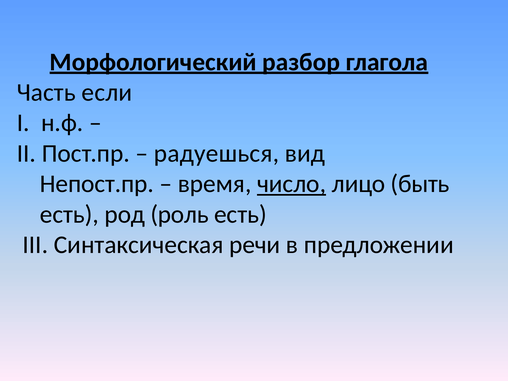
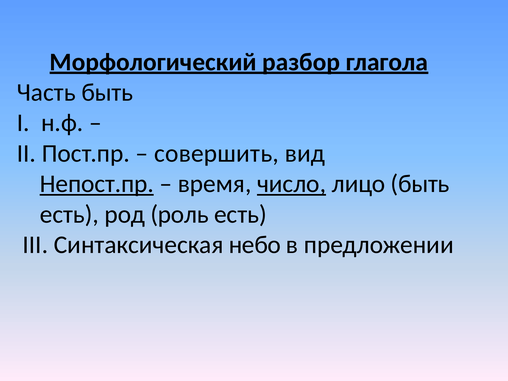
Часть если: если -> быть
радуешься: радуешься -> совершить
Непост.пр underline: none -> present
речи: речи -> небо
